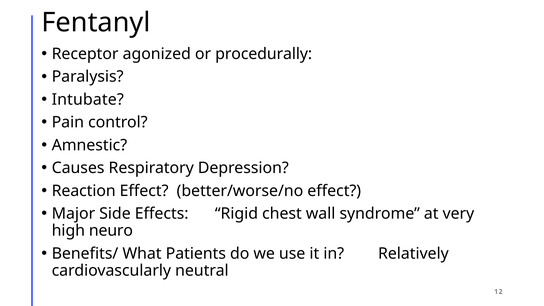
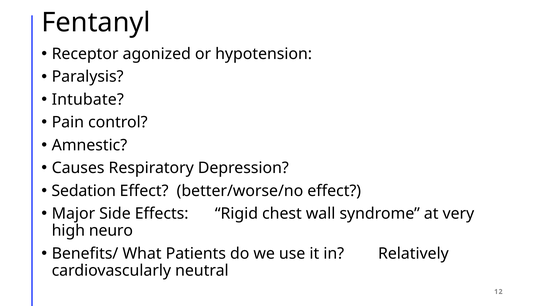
procedurally: procedurally -> hypotension
Reaction: Reaction -> Sedation
